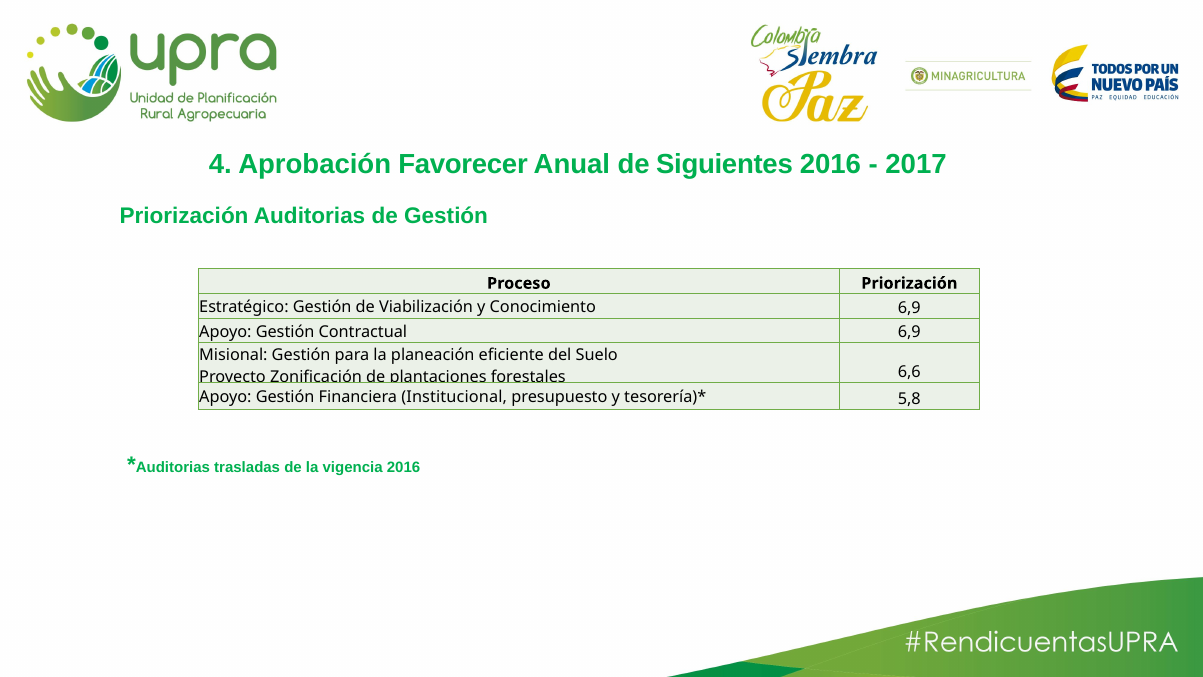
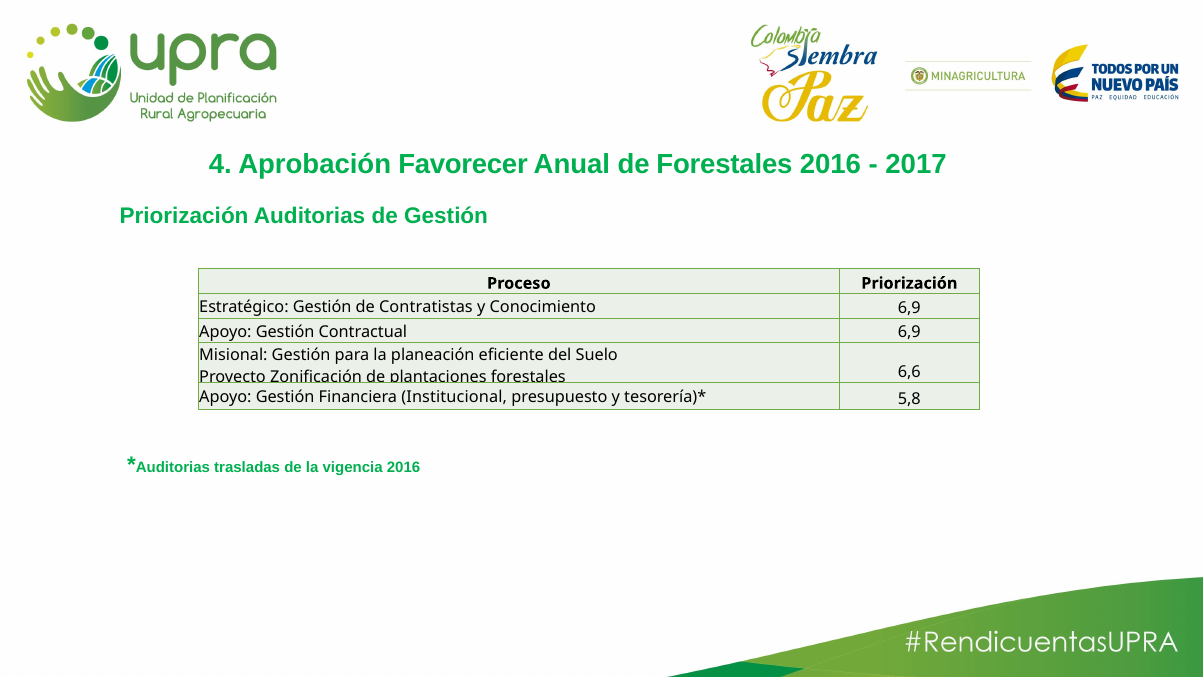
de Siguientes: Siguientes -> Forestales
Viabilización: Viabilización -> Contratistas
